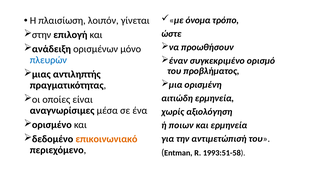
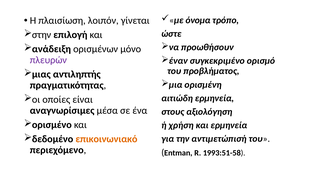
πλευρών colour: blue -> purple
χωρίς: χωρίς -> στους
ποιων: ποιων -> χρήση
